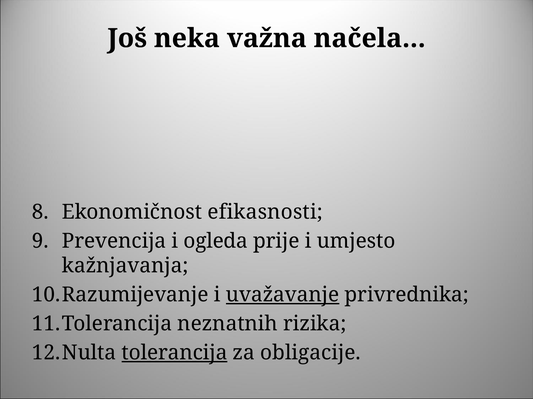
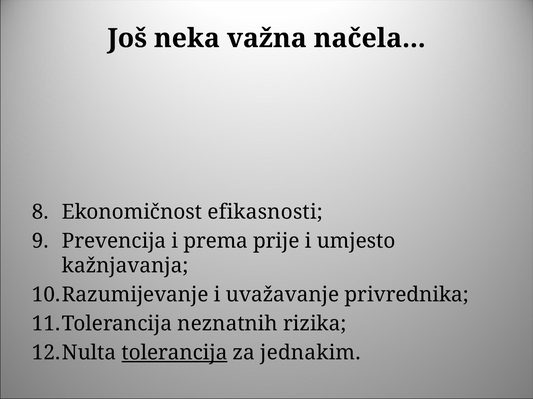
ogleda: ogleda -> prema
uvažavanje underline: present -> none
obligacije: obligacije -> jednakim
